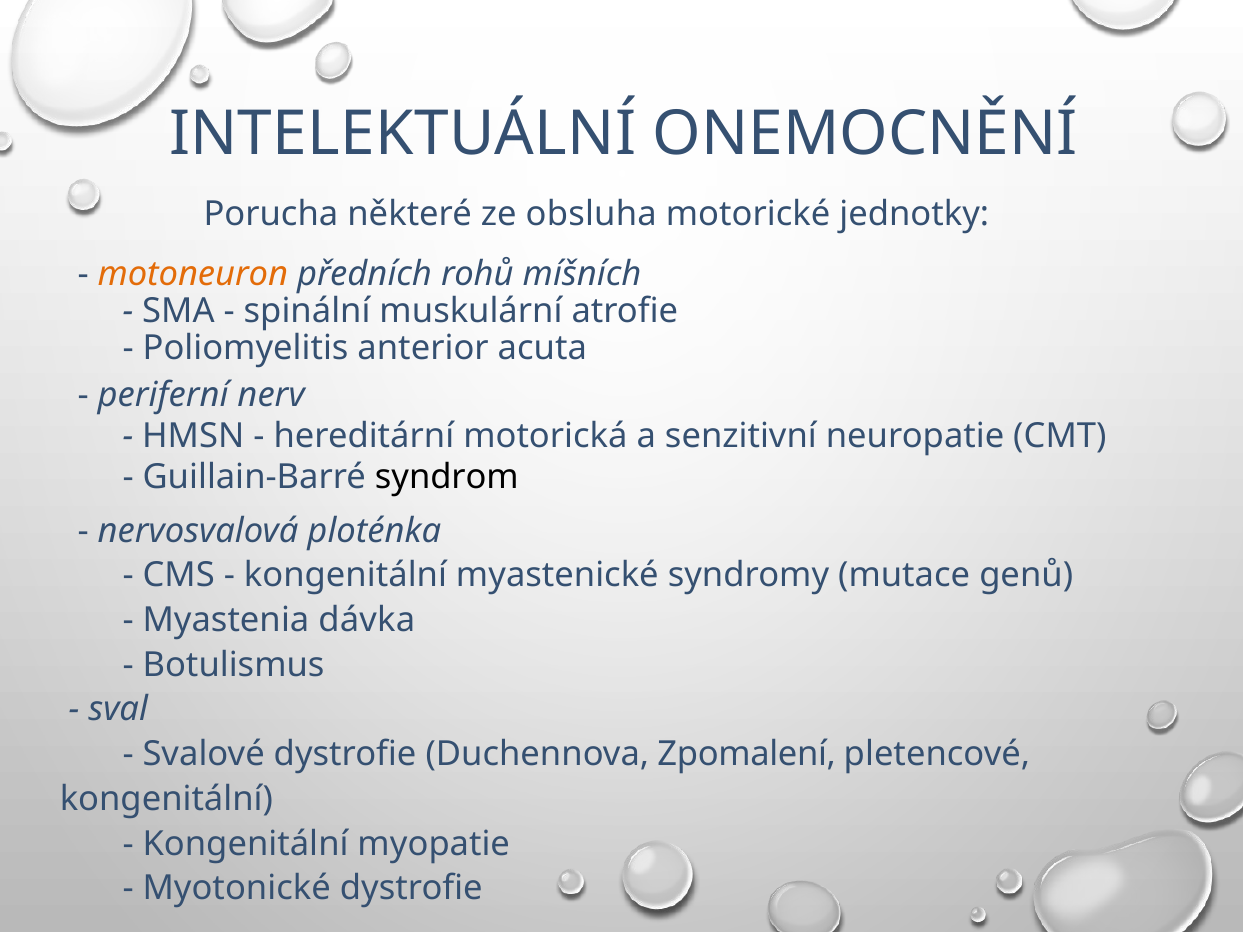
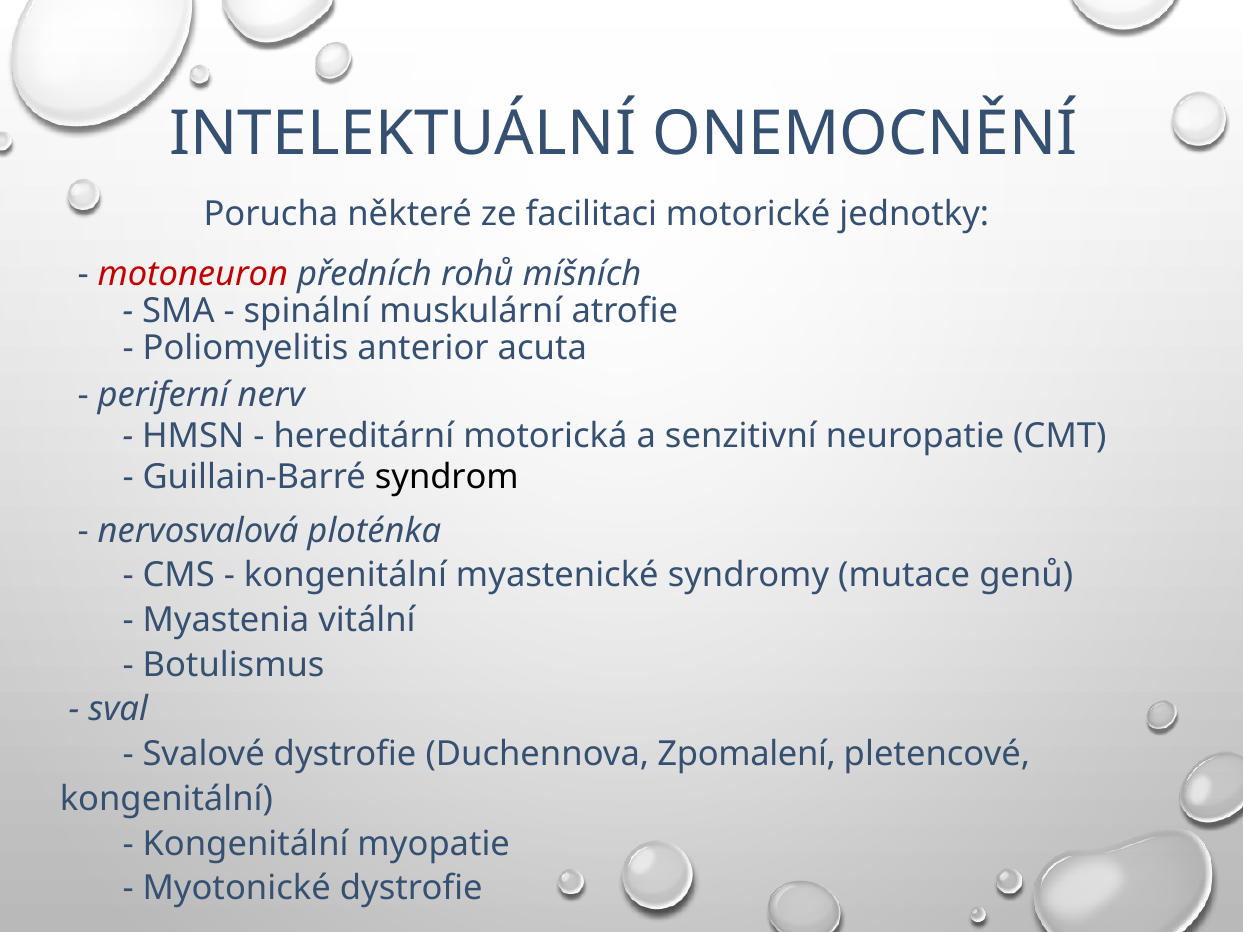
obsluha: obsluha -> facilitaci
motoneuron colour: orange -> red
dávka: dávka -> vitální
